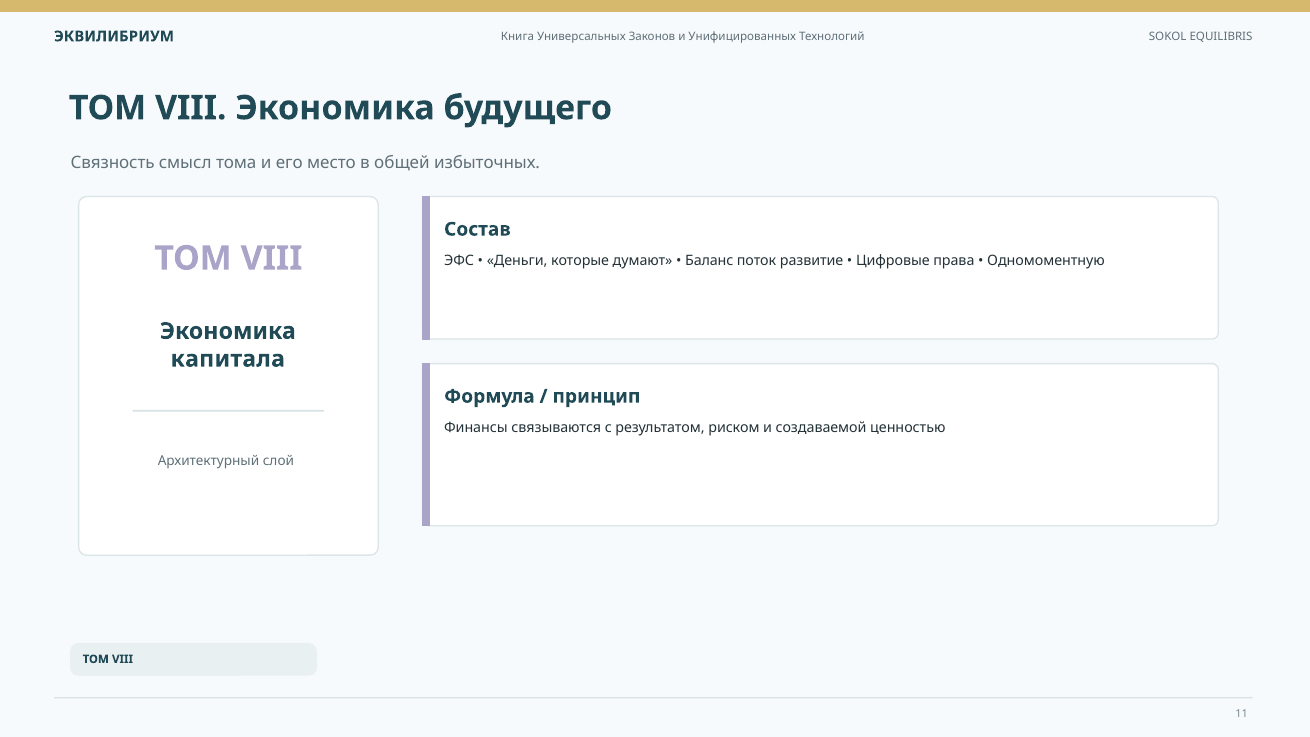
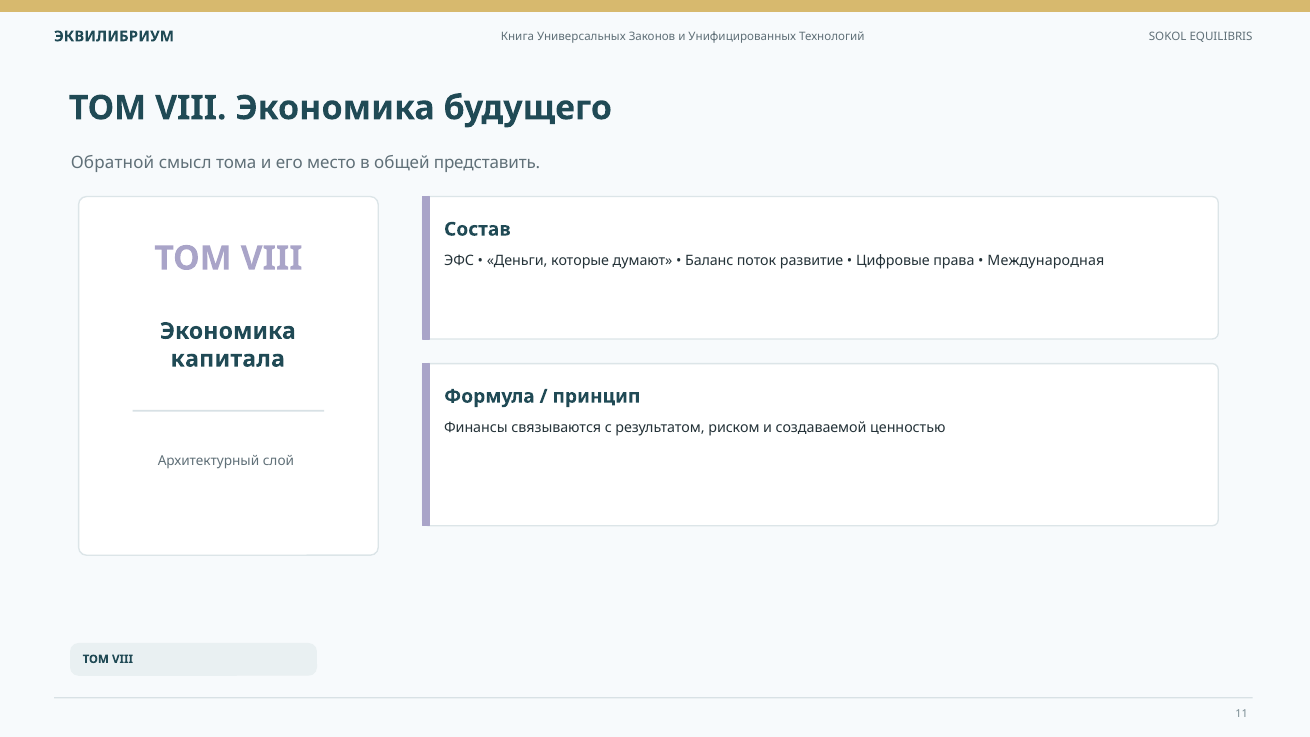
Связность: Связность -> Обратной
избыточных: избыточных -> представить
Одномоментную: Одномоментную -> Международная
